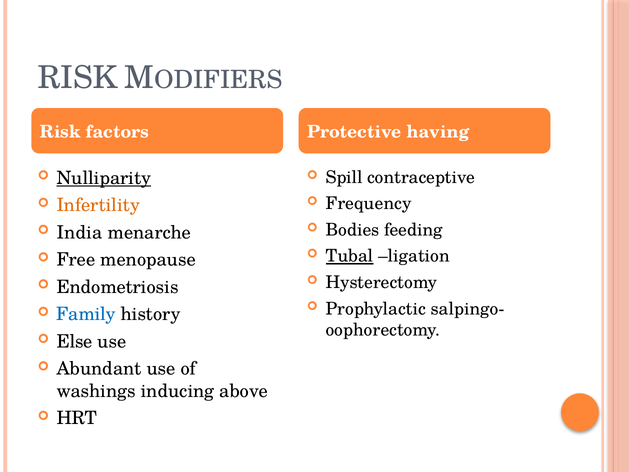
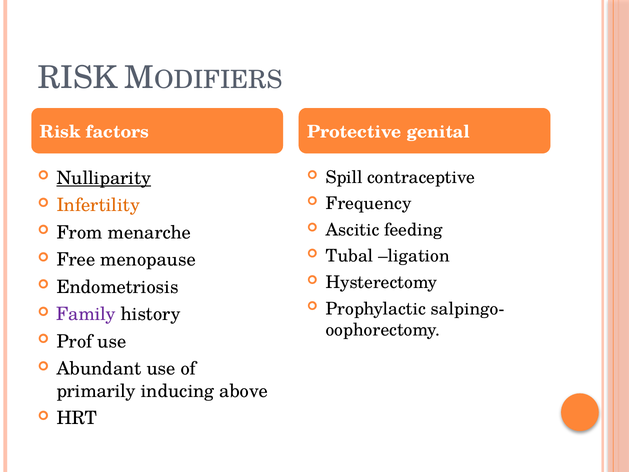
having: having -> genital
Bodies: Bodies -> Ascitic
India: India -> From
Tubal underline: present -> none
Family colour: blue -> purple
Else: Else -> Prof
washings: washings -> primarily
